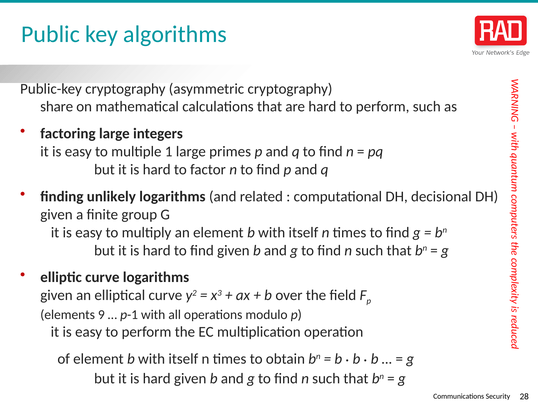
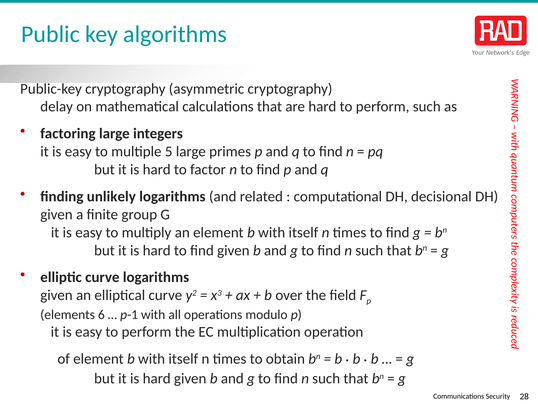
share: share -> delay
1: 1 -> 5
9: 9 -> 6
